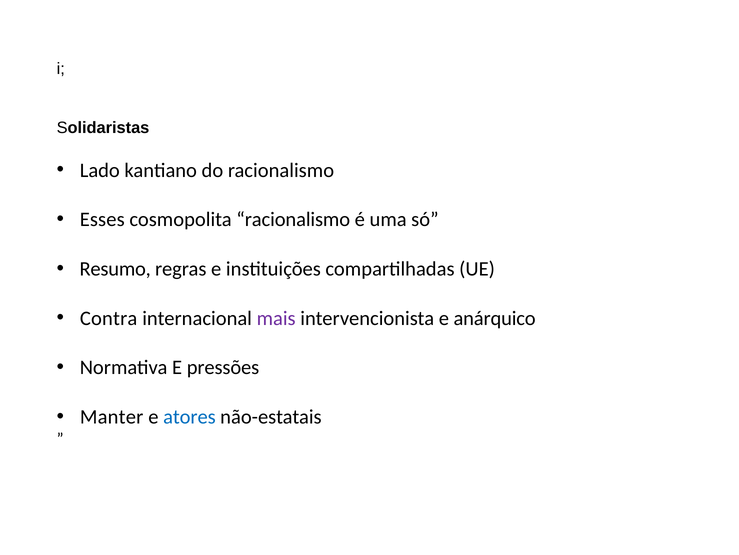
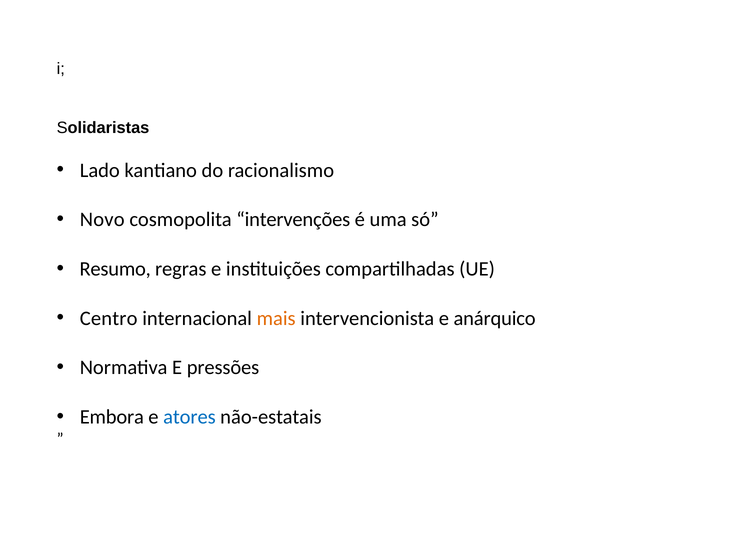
Esses: Esses -> Novo
cosmopolita racionalismo: racionalismo -> intervenções
Contra: Contra -> Centro
mais colour: purple -> orange
Manter: Manter -> Embora
